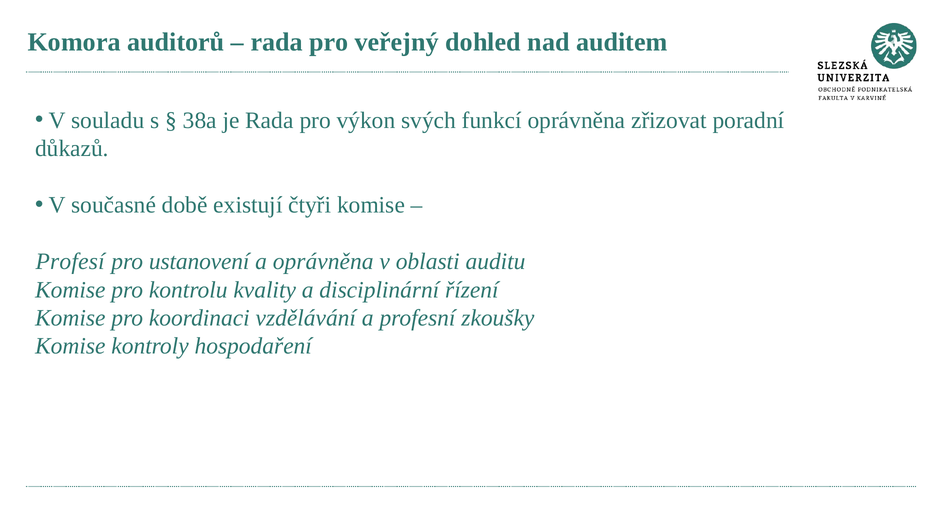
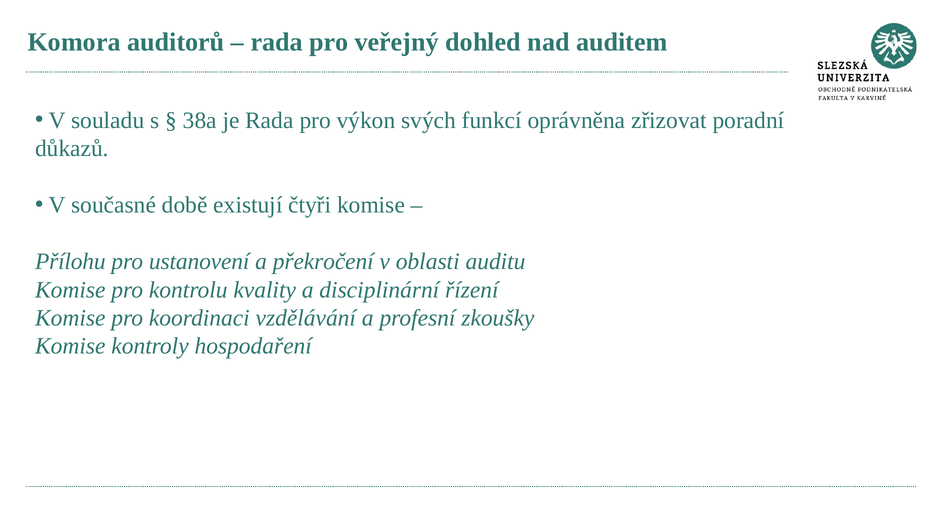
Profesí: Profesí -> Přílohu
a oprávněna: oprávněna -> překročení
